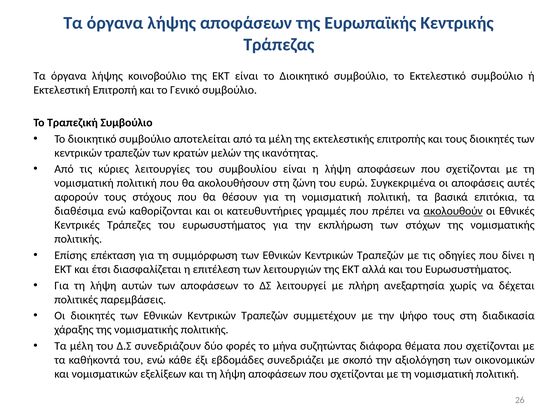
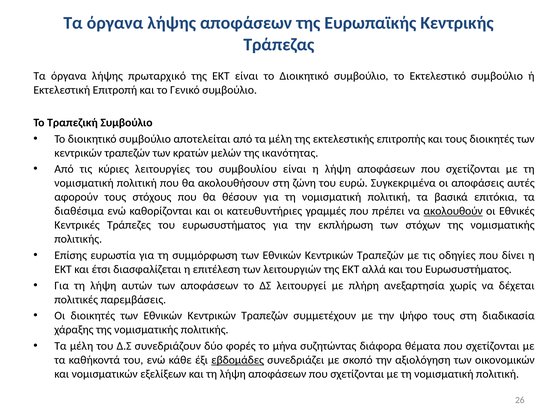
κοινοβούλιο: κοινοβούλιο -> πρωταρχικό
επέκταση: επέκταση -> ευρωστία
εβδομάδες underline: none -> present
